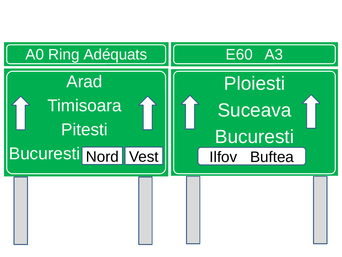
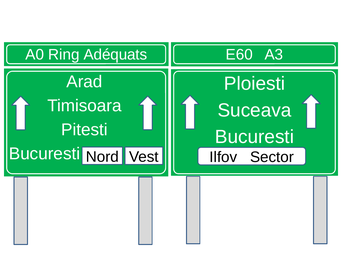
Buftea: Buftea -> Sector
